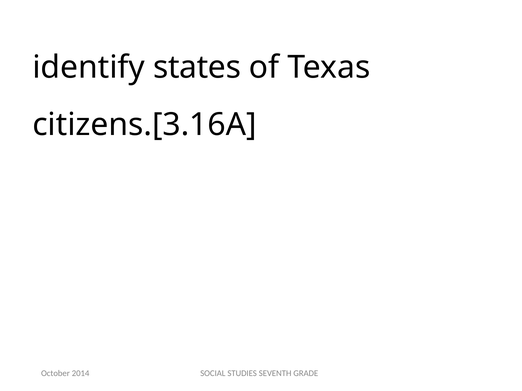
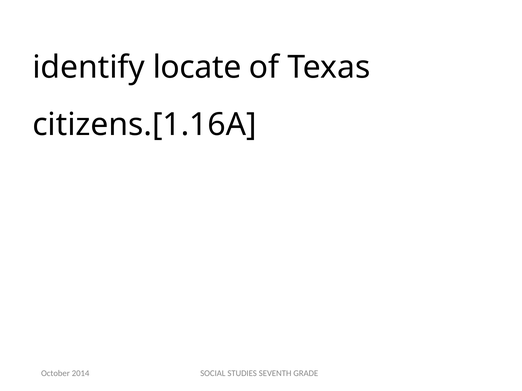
states: states -> locate
citizens.[3.16A: citizens.[3.16A -> citizens.[1.16A
